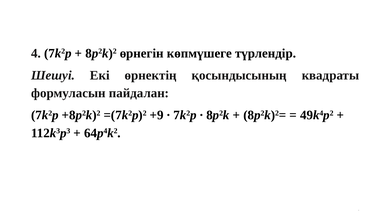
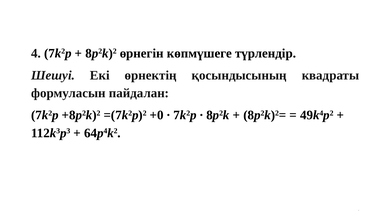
+9: +9 -> +0
